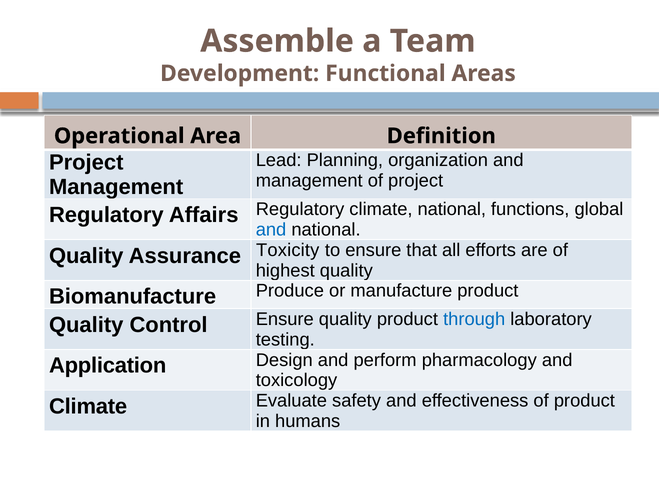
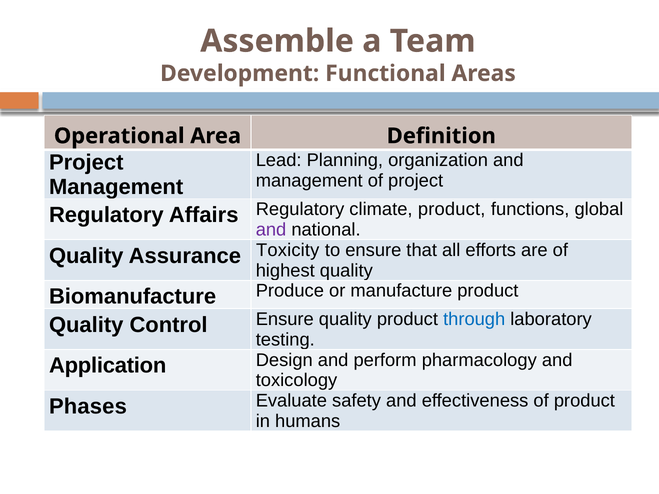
climate national: national -> product
and at (271, 230) colour: blue -> purple
Climate at (88, 407): Climate -> Phases
